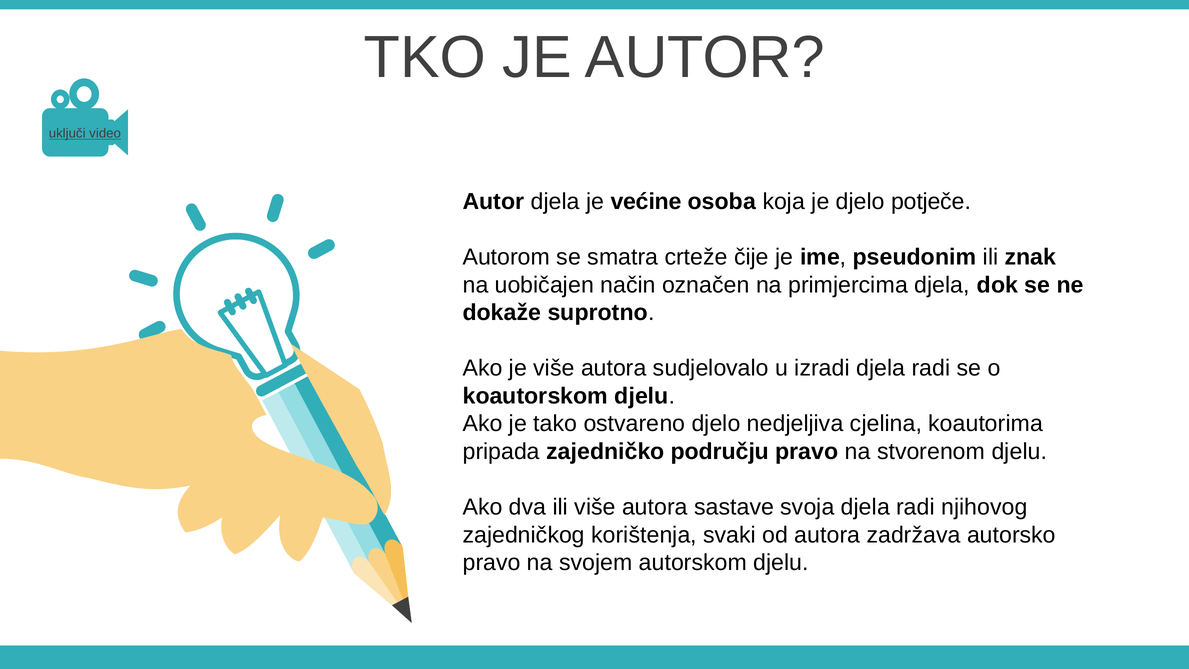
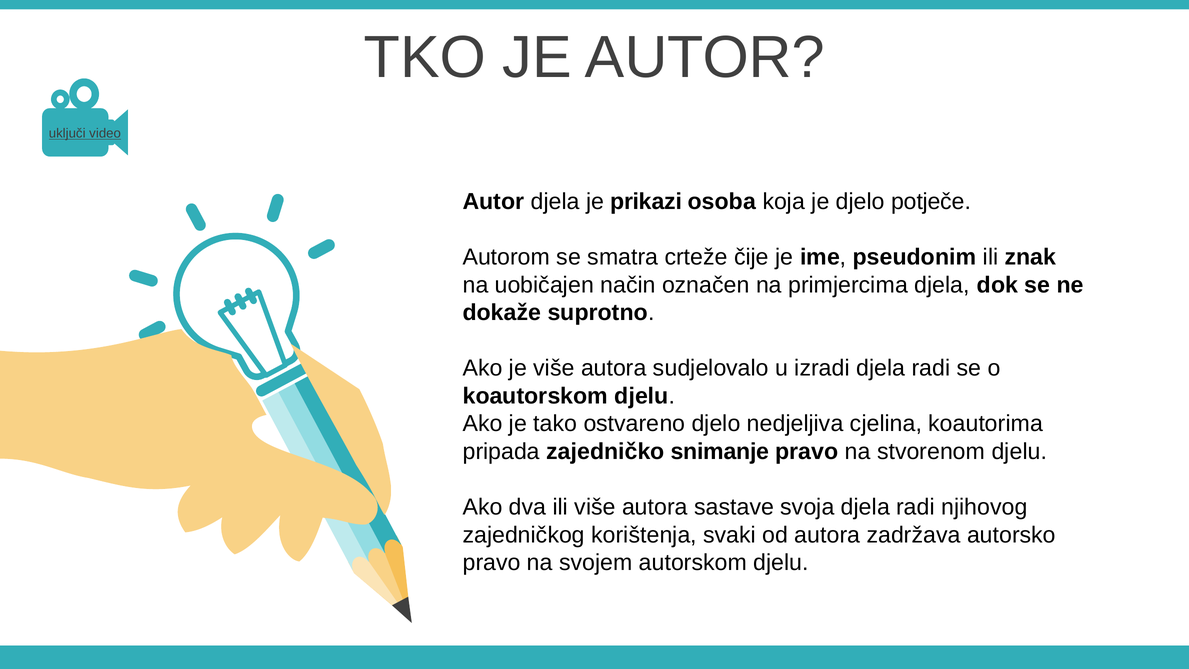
većine: većine -> prikazi
području: području -> snimanje
